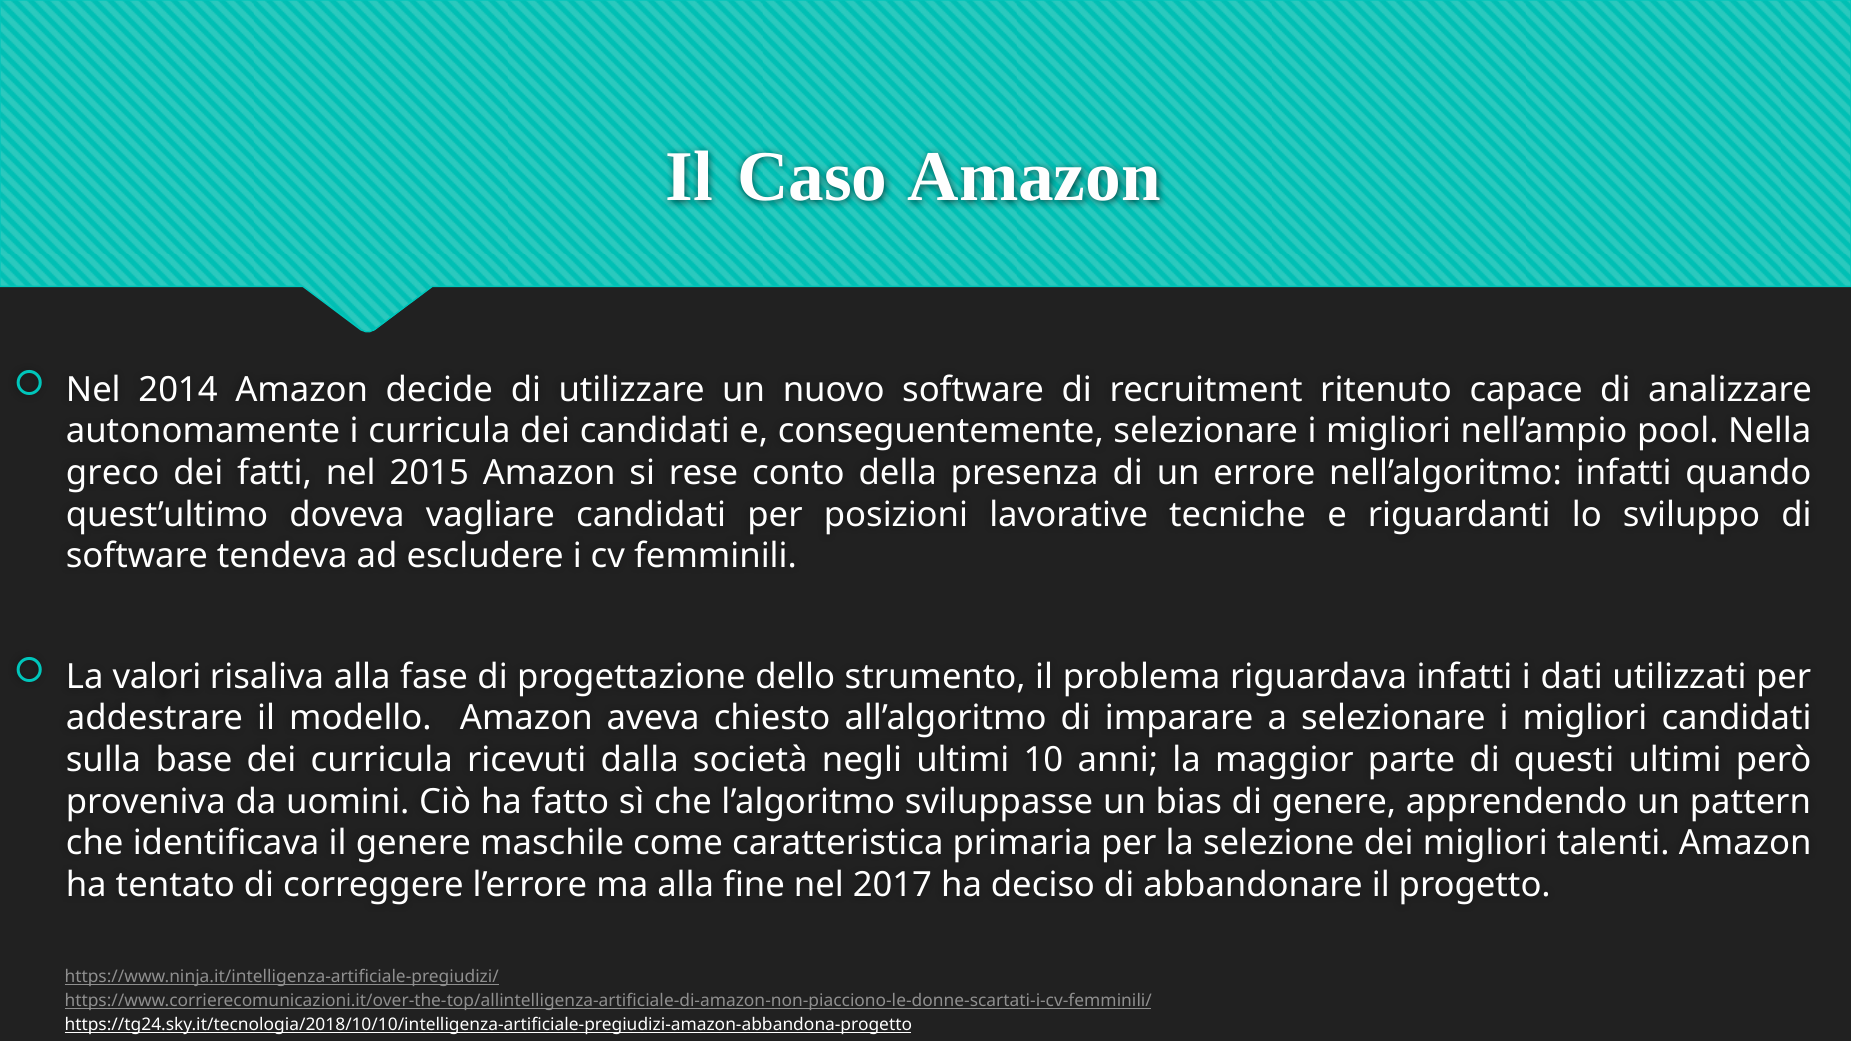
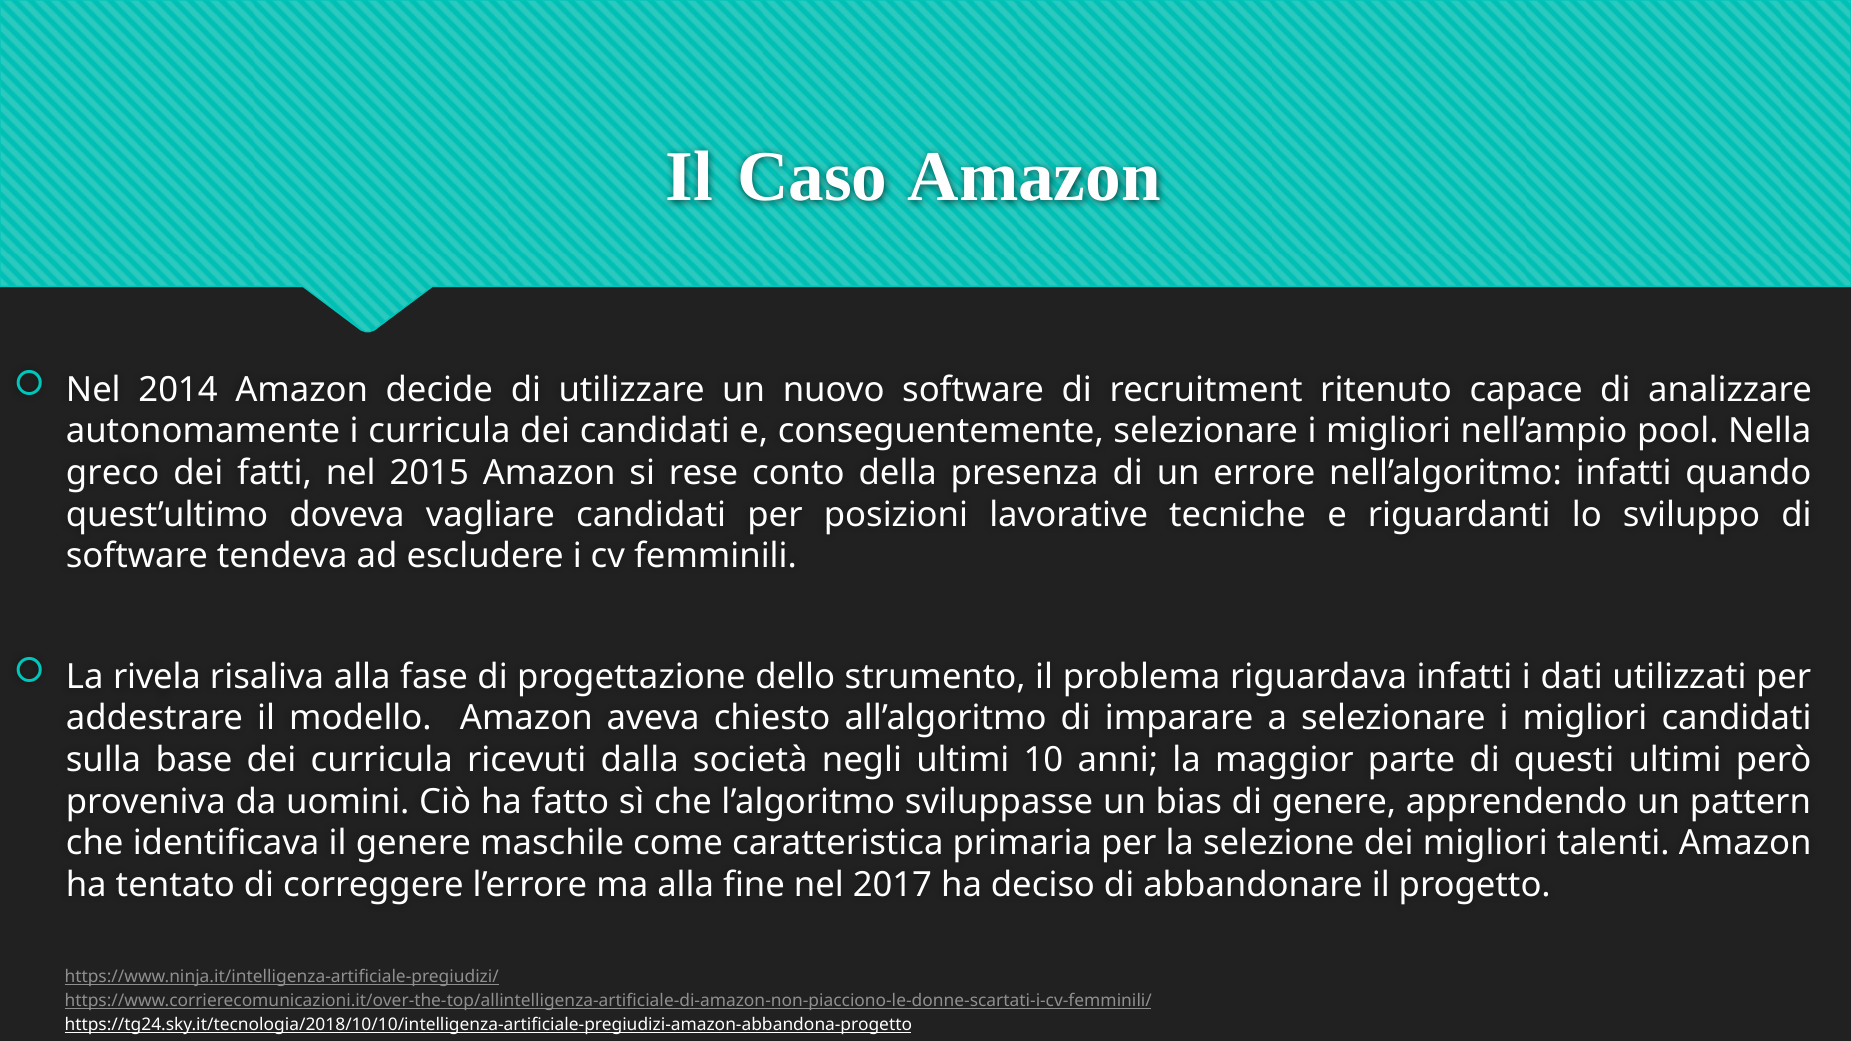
valori: valori -> rivela
